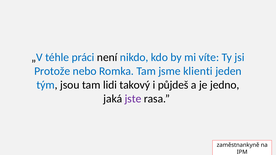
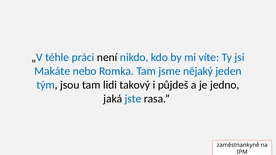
Protože: Protože -> Makáte
klienti: klienti -> nějaký
jste colour: purple -> blue
